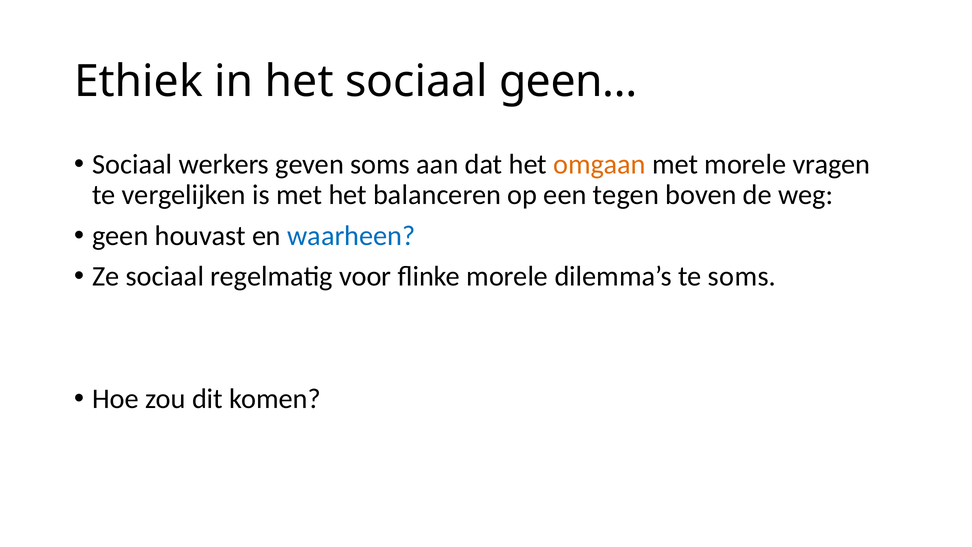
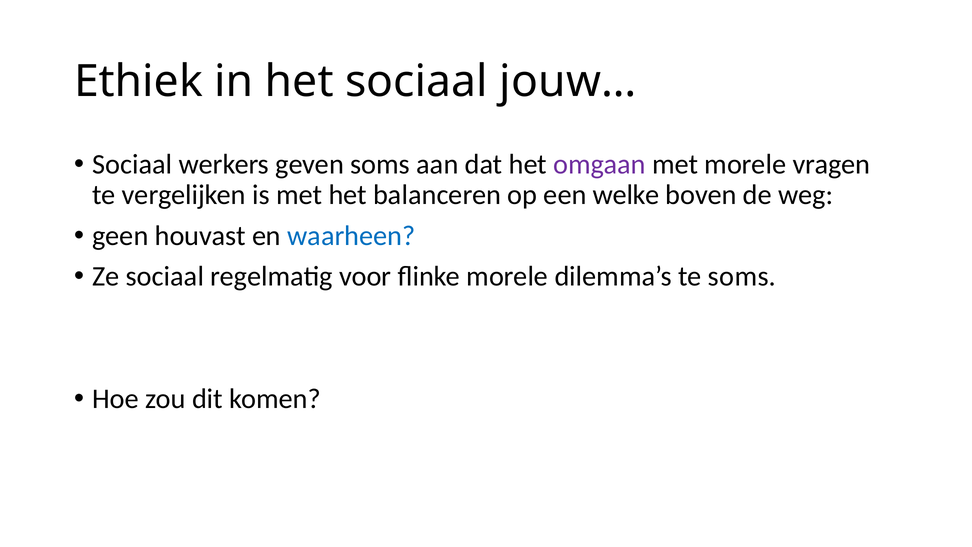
geen…: geen… -> jouw…
omgaan colour: orange -> purple
tegen: tegen -> welke
